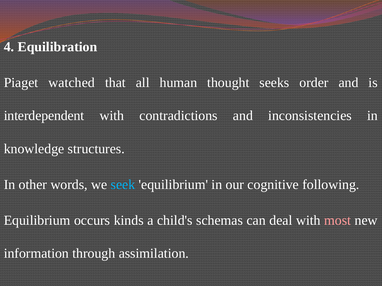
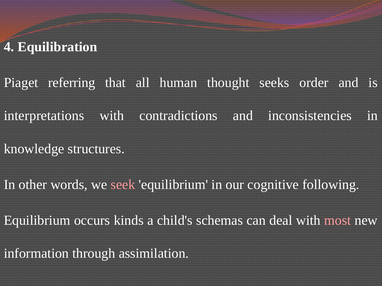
watched: watched -> referring
interdependent: interdependent -> interpretations
seek colour: light blue -> pink
